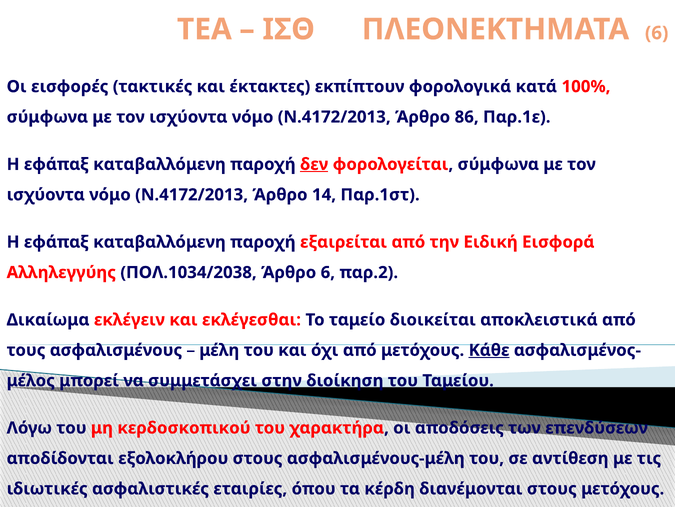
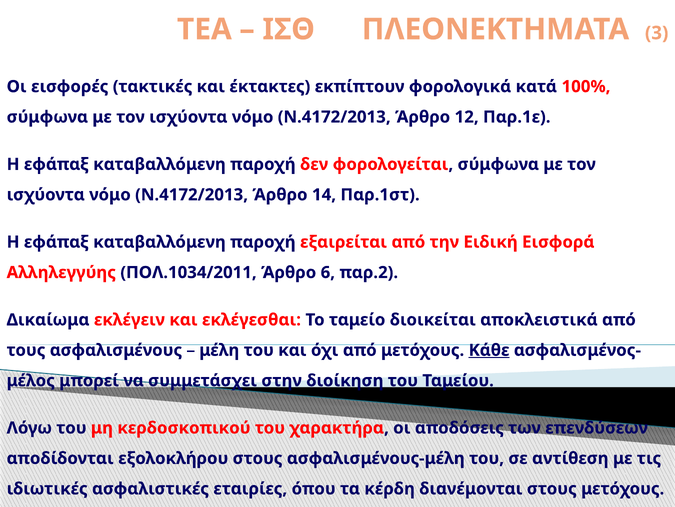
ΠΛΕΟΝΕΚΤΗΜΑΤΑ 6: 6 -> 3
86: 86 -> 12
δεν underline: present -> none
ΠΟΛ.1034/2038: ΠΟΛ.1034/2038 -> ΠΟΛ.1034/2011
